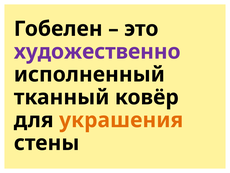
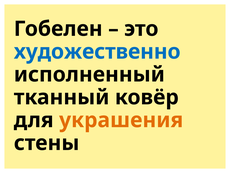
художественно colour: purple -> blue
